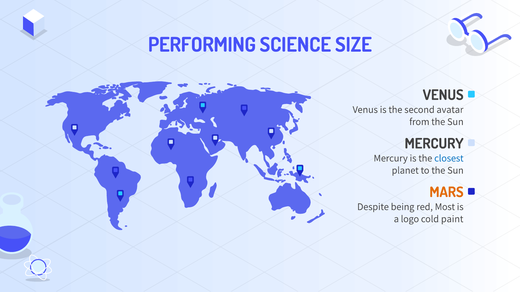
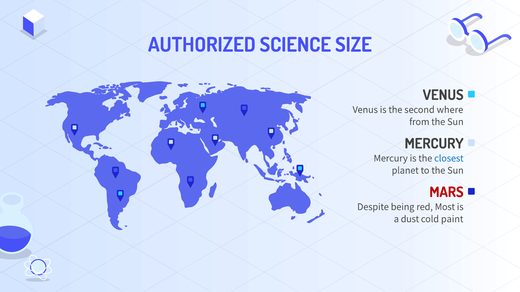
PERFORMING: PERFORMING -> AUTHORIZED
avatar: avatar -> where
MARS colour: orange -> red
logo: logo -> dust
